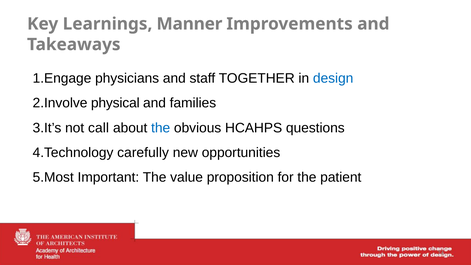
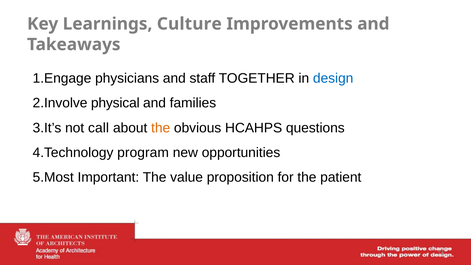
Manner: Manner -> Culture
the at (161, 128) colour: blue -> orange
carefully: carefully -> program
